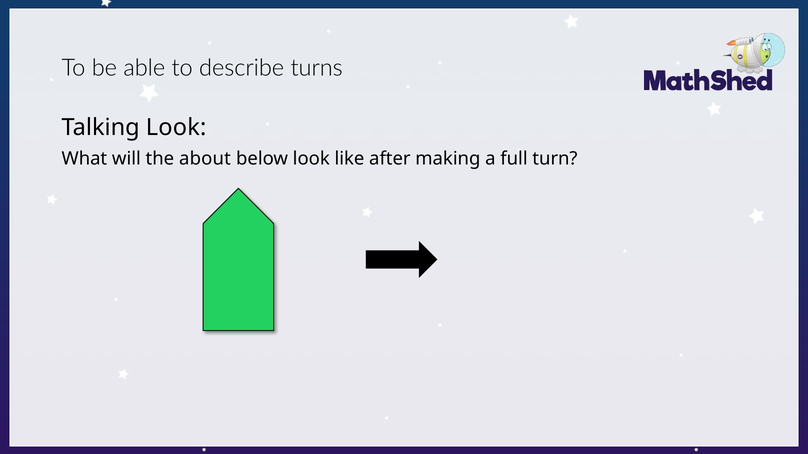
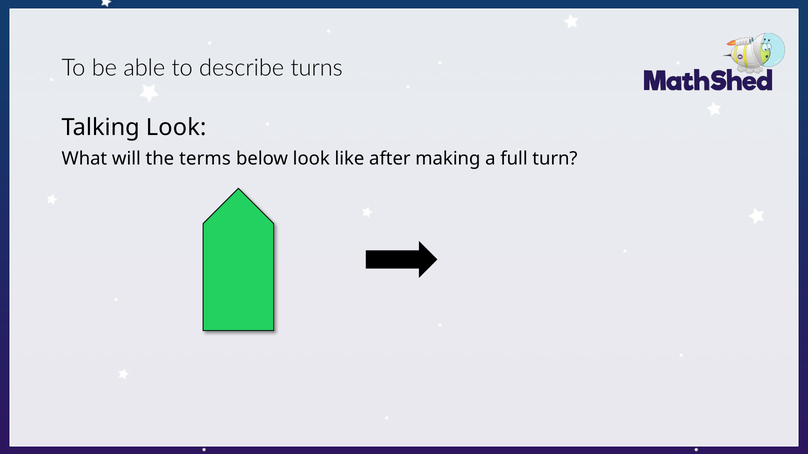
about: about -> terms
